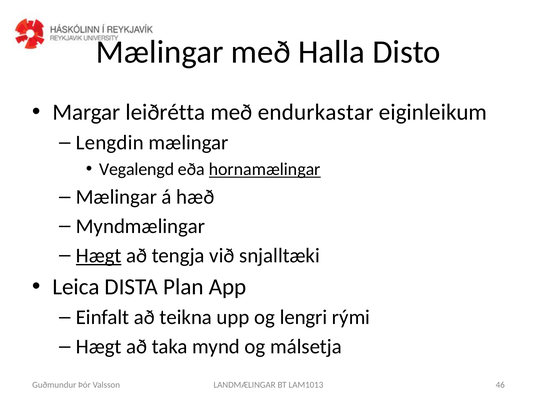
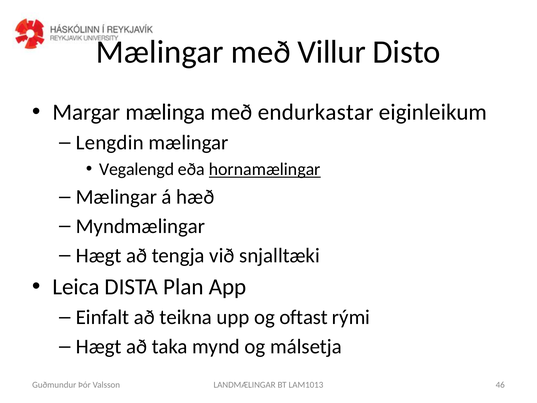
Halla: Halla -> Villur
leiðrétta: leiðrétta -> mælinga
Hægt at (99, 255) underline: present -> none
lengri: lengri -> oftast
